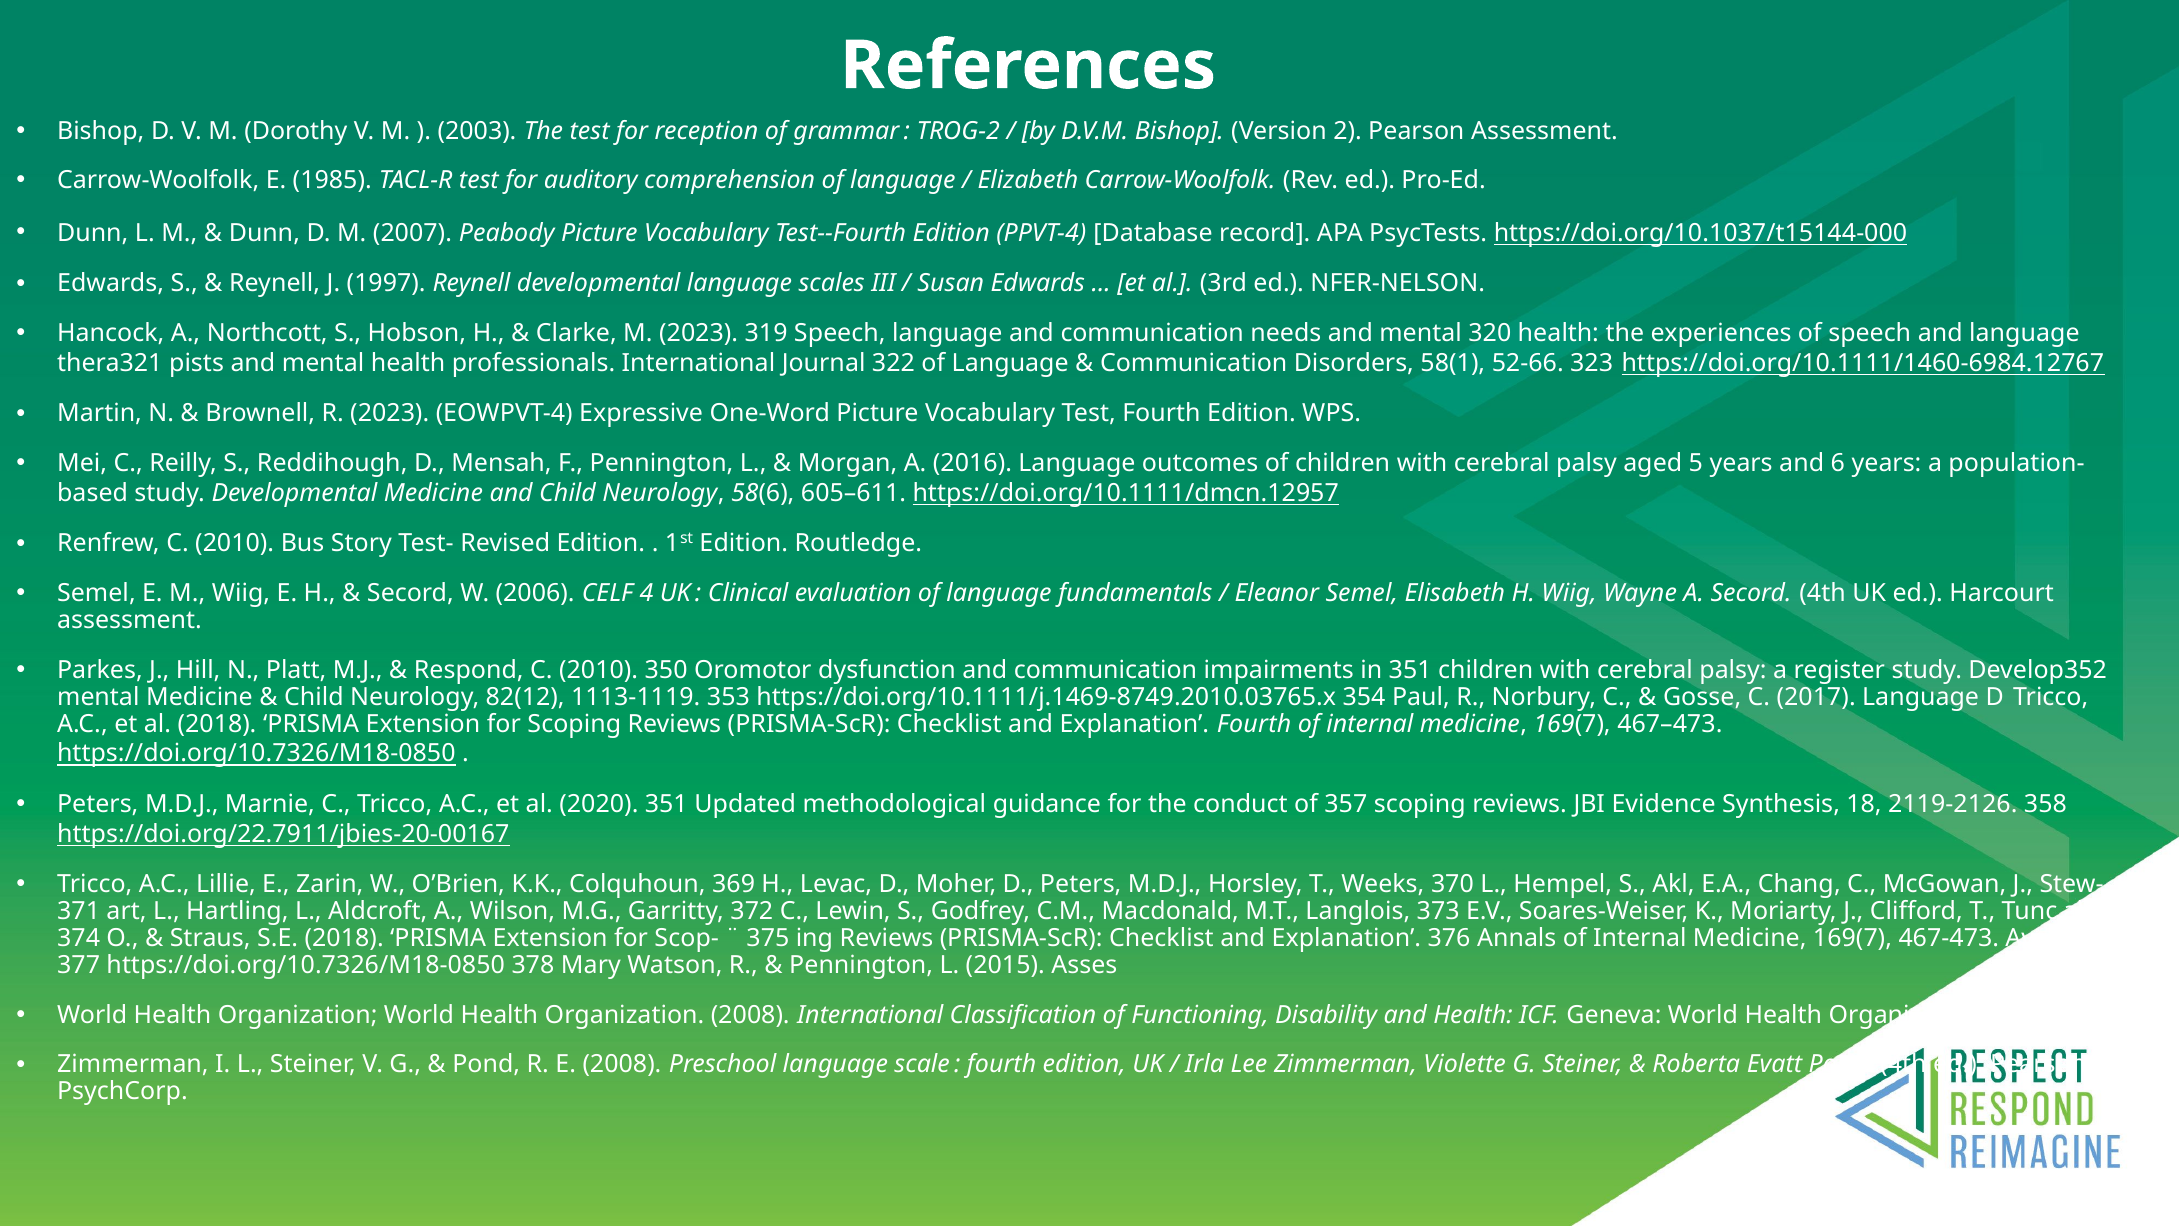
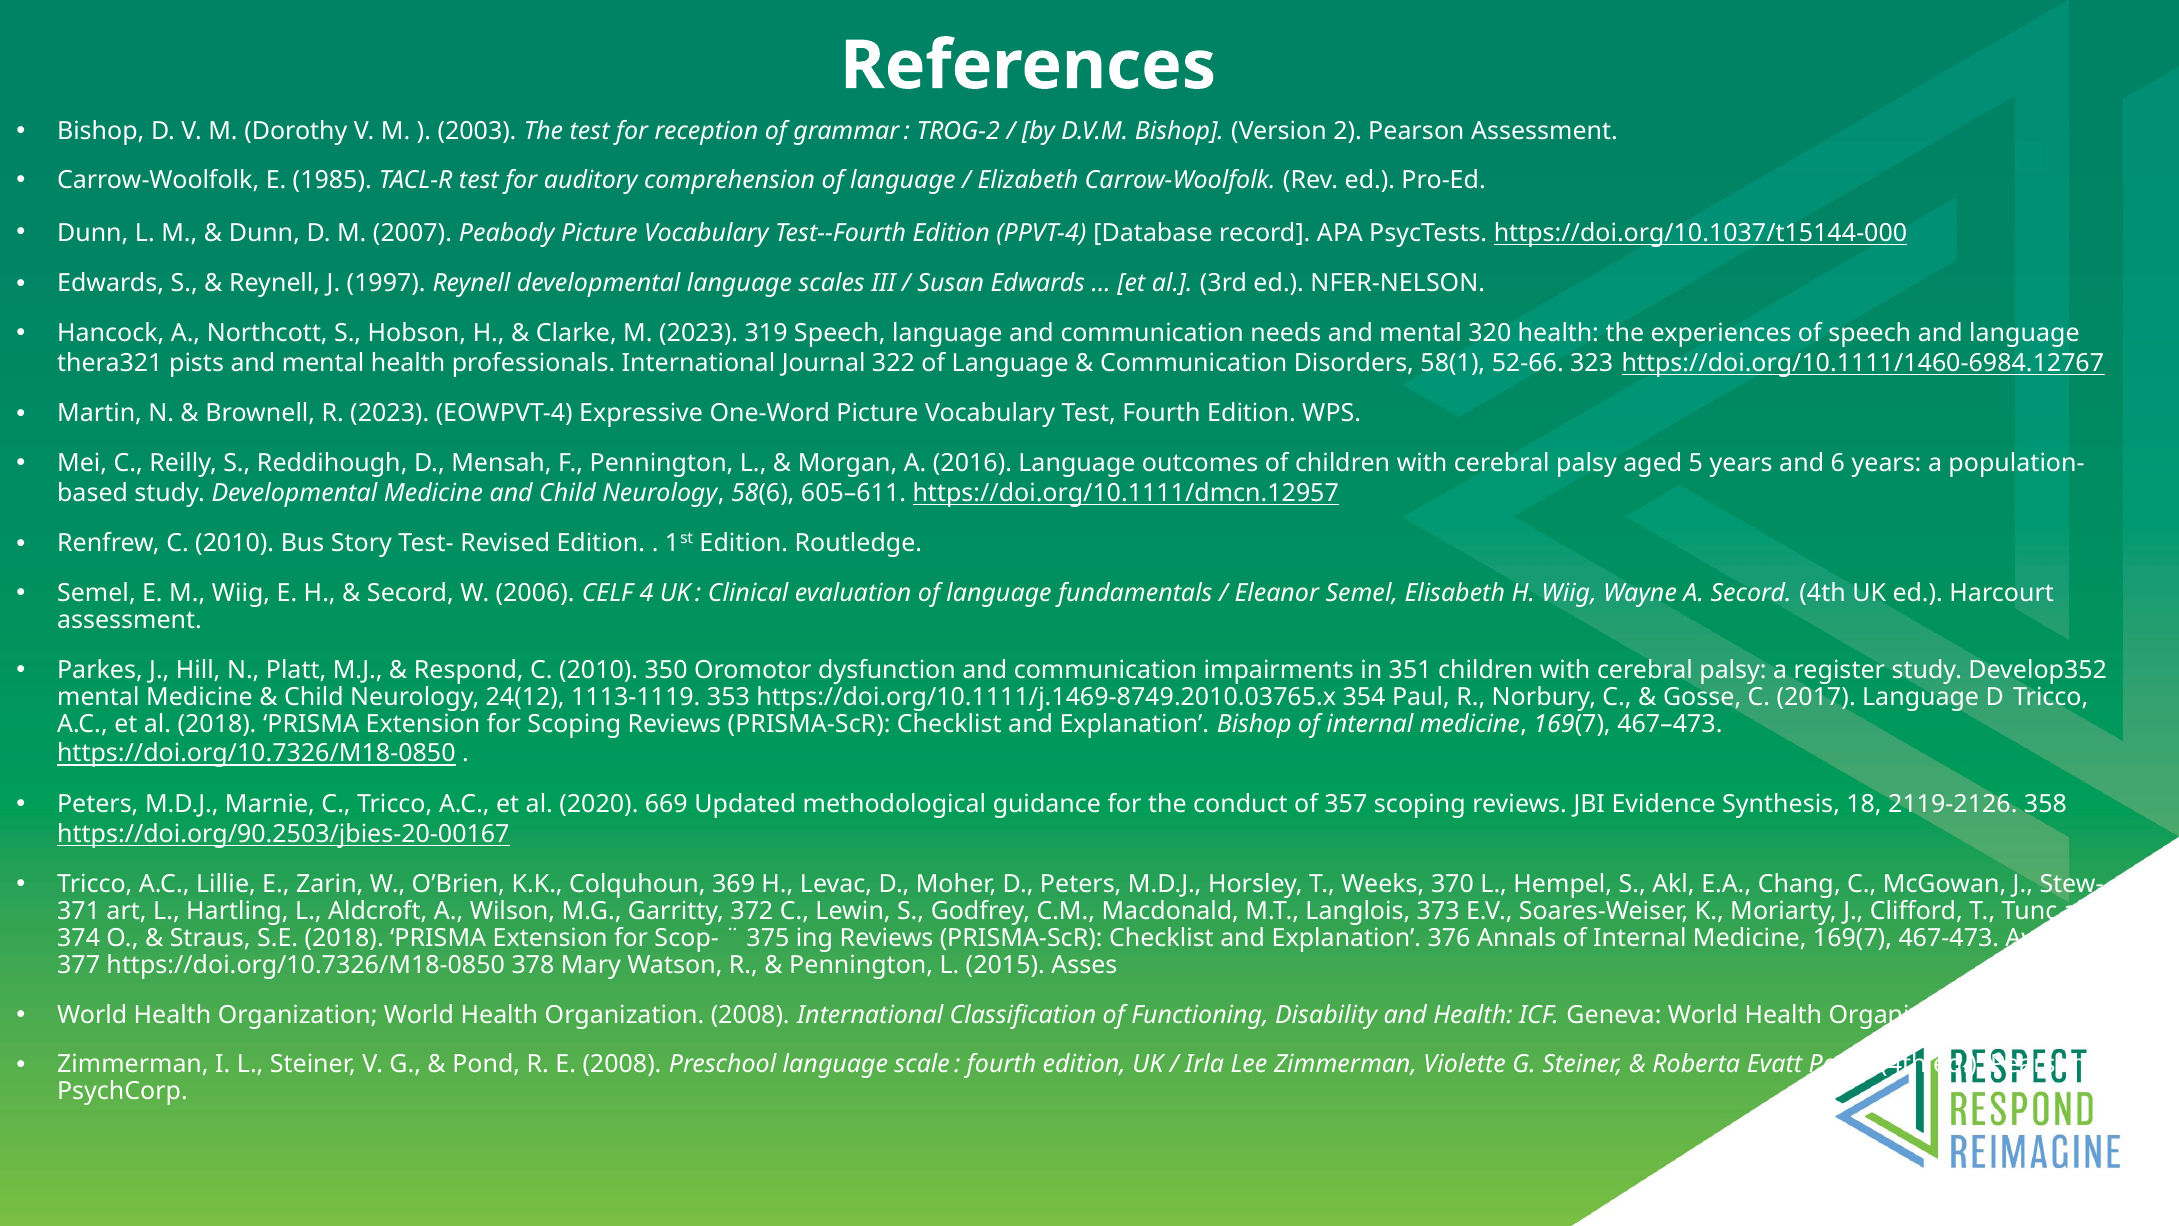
82(12: 82(12 -> 24(12
Explanation Fourth: Fourth -> Bishop
2020 351: 351 -> 669
https://doi.org/22.7911/jbies-20-00167: https://doi.org/22.7911/jbies-20-00167 -> https://doi.org/90.2503/jbies-20-00167
